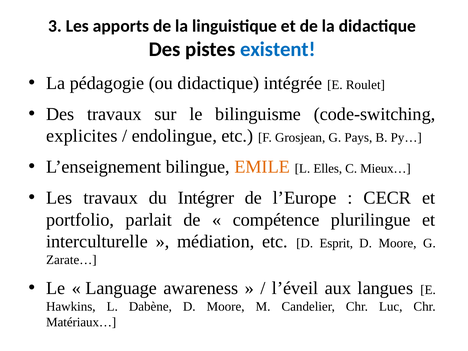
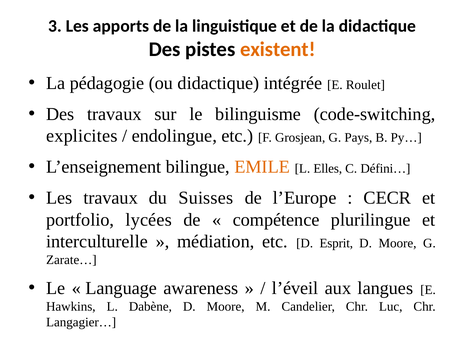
existent colour: blue -> orange
Mieux…: Mieux… -> Défini…
Intégrer: Intégrer -> Suisses
parlait: parlait -> lycées
Matériaux…: Matériaux… -> Langagier…
